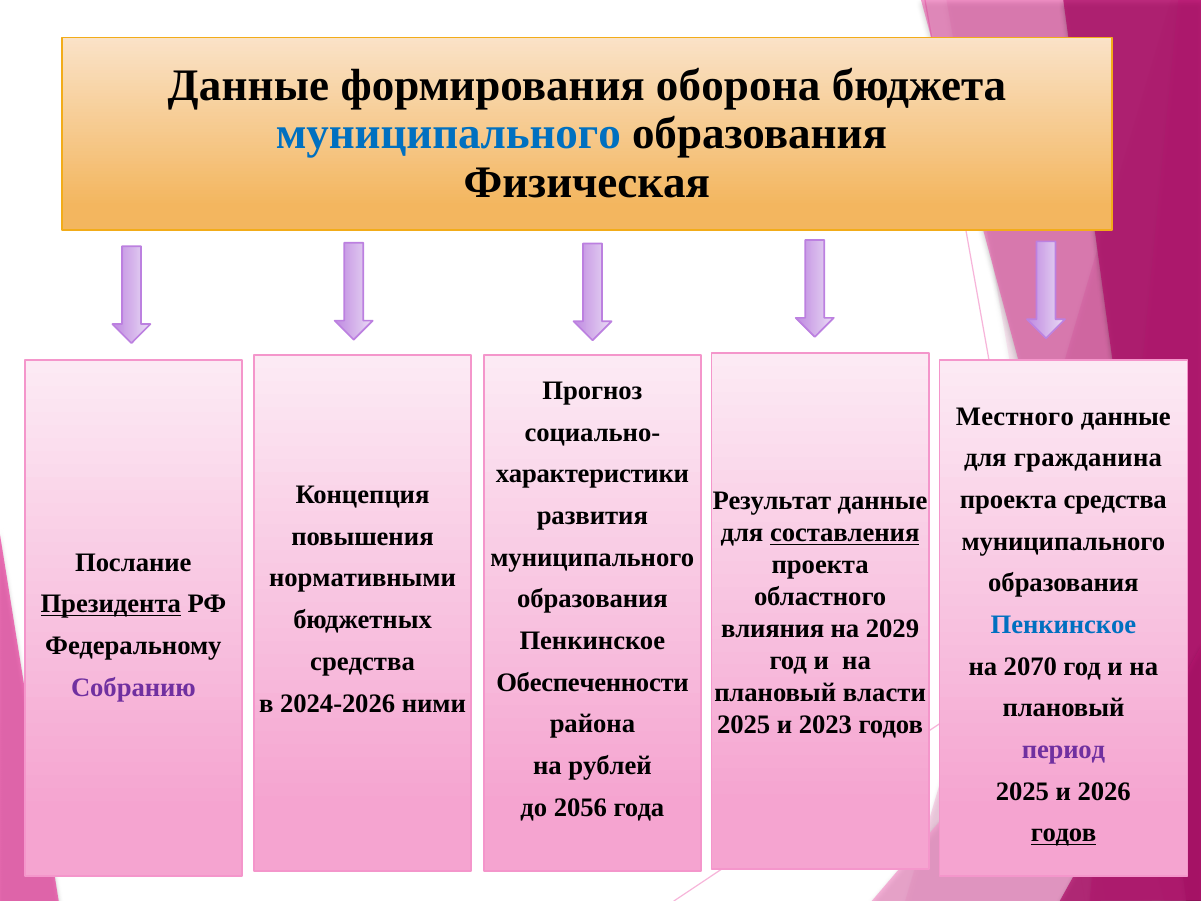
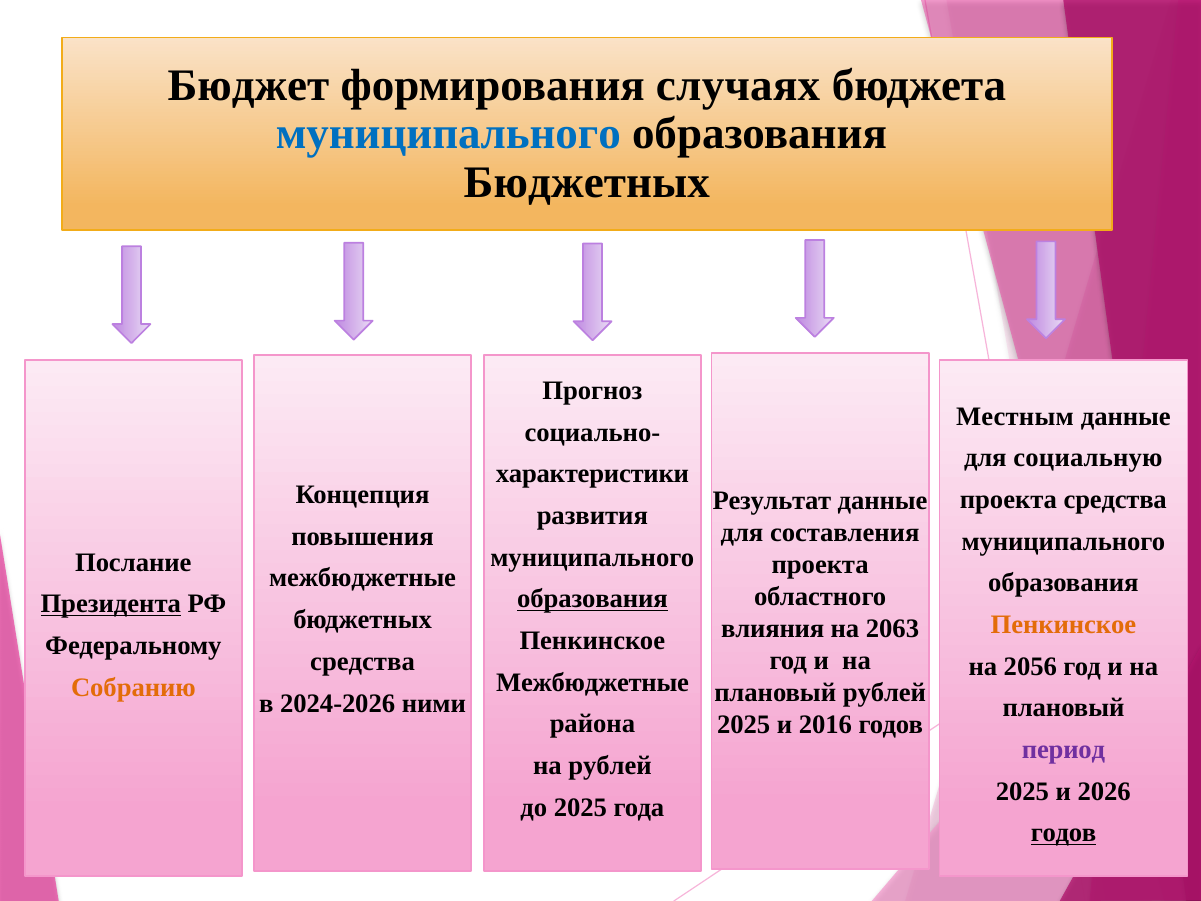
Данные at (248, 86): Данные -> Бюджет
оборона: оборона -> случаях
Физическая at (587, 182): Физическая -> Бюджетных
Местного: Местного -> Местным
гражданина: гражданина -> социальную
составления underline: present -> none
нормативными at (363, 578): нормативными -> межбюджетные
образования at (592, 599) underline: none -> present
Пенкинское at (1063, 625) colour: blue -> orange
2029: 2029 -> 2063
2070: 2070 -> 2056
Обеспеченности at (593, 682): Обеспеченности -> Межбюджетные
Собранию colour: purple -> orange
плановый власти: власти -> рублей
2023: 2023 -> 2016
до 2056: 2056 -> 2025
